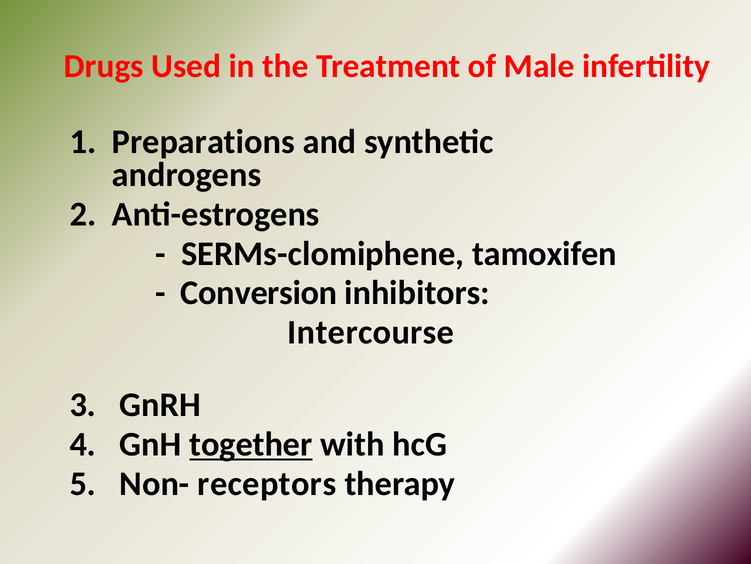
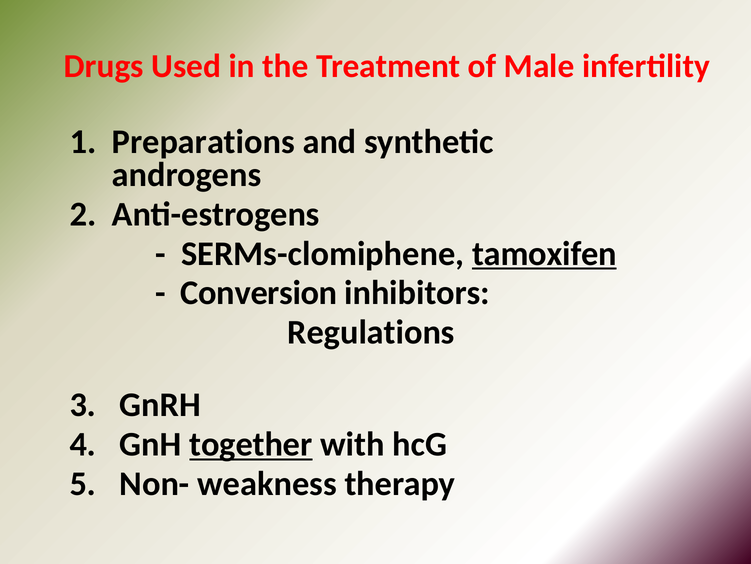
tamoxifen underline: none -> present
Intercourse: Intercourse -> Regulations
receptors: receptors -> weakness
